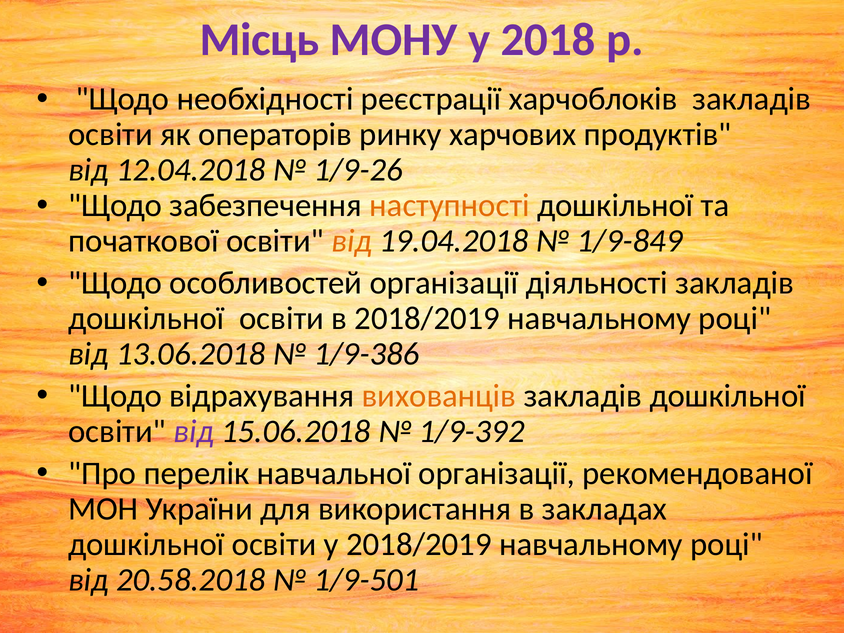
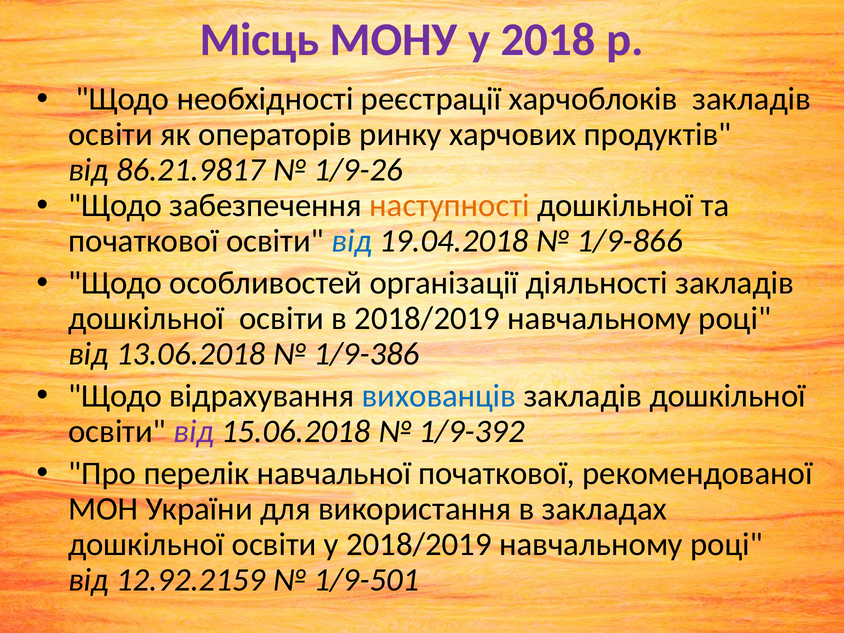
12.04.2018: 12.04.2018 -> 86.21.9817
від at (352, 241) colour: orange -> blue
1/9-849: 1/9-849 -> 1/9-866
вихованців colour: orange -> blue
навчальної організації: організації -> початкової
20.58.2018: 20.58.2018 -> 12.92.2159
